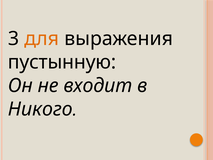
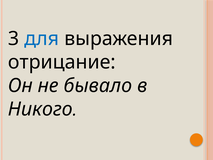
для colour: orange -> blue
пустынную: пустынную -> отрицание
входит: входит -> бывало
